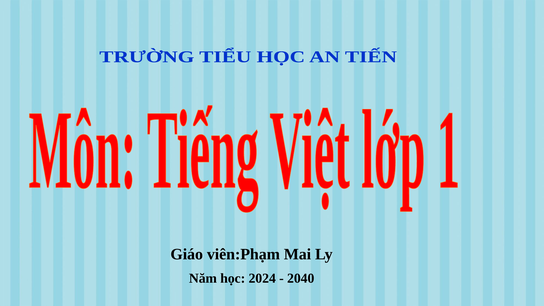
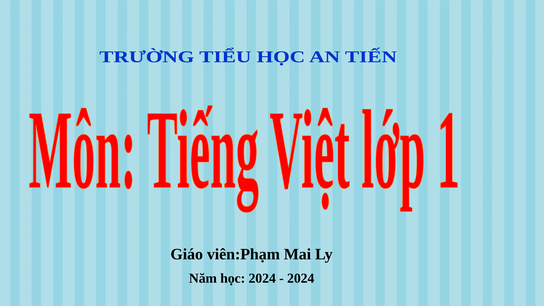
2040 at (301, 278): 2040 -> 2024
